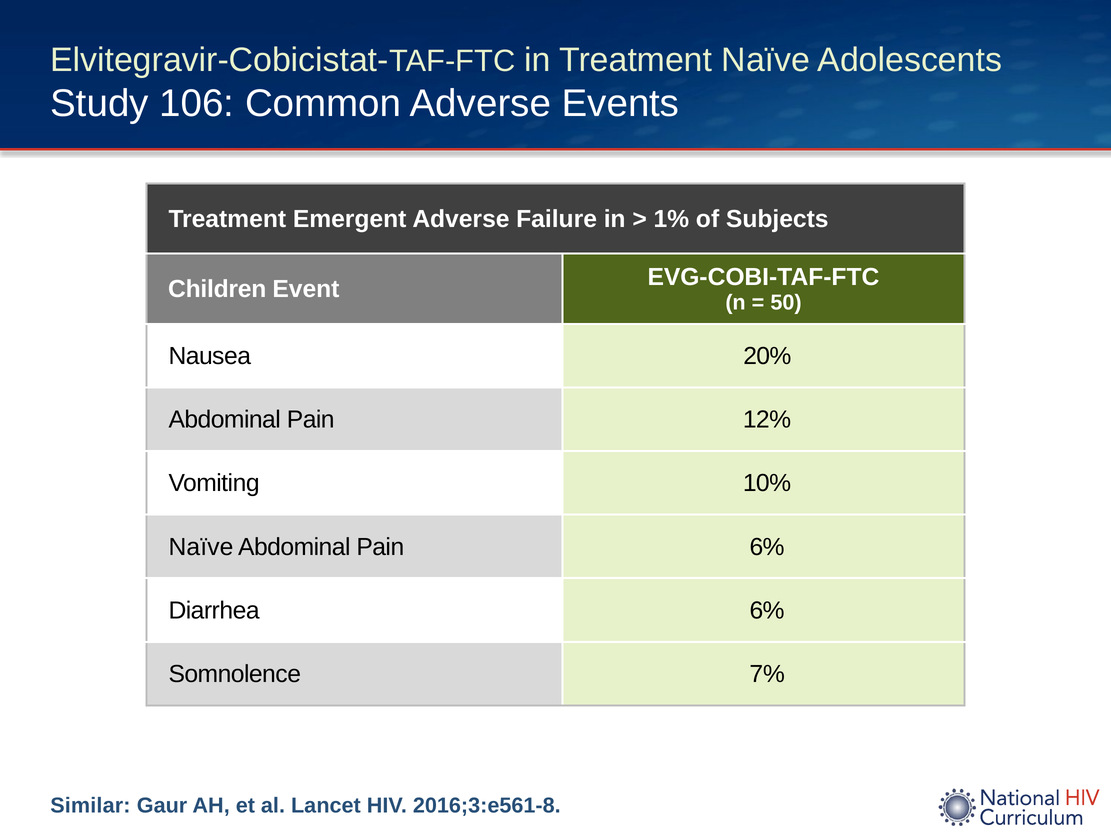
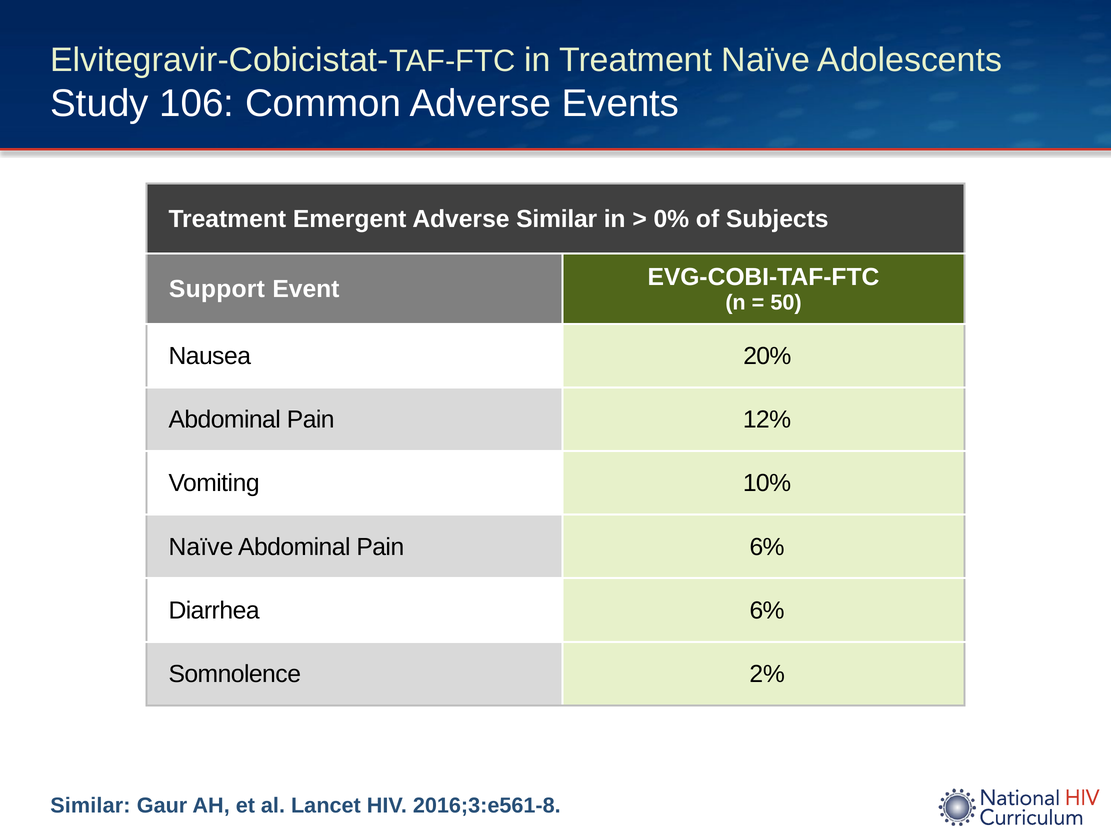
Adverse Failure: Failure -> Similar
1%: 1% -> 0%
Children: Children -> Support
7%: 7% -> 2%
